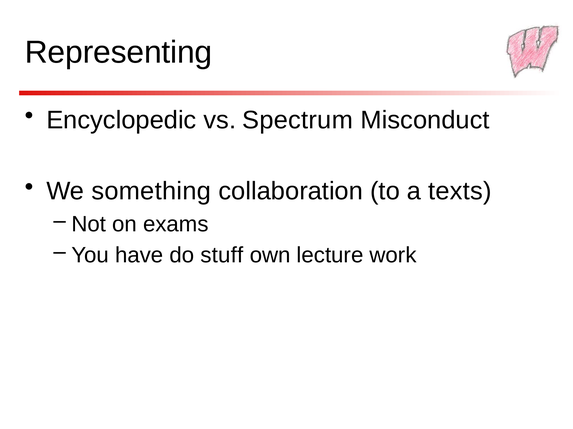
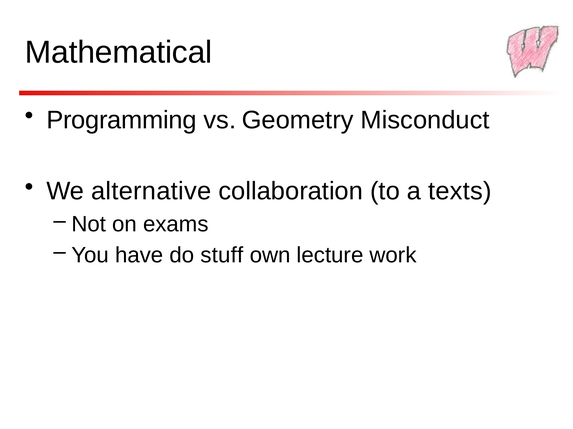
Representing: Representing -> Mathematical
Encyclopedic: Encyclopedic -> Programming
Spectrum: Spectrum -> Geometry
something: something -> alternative
